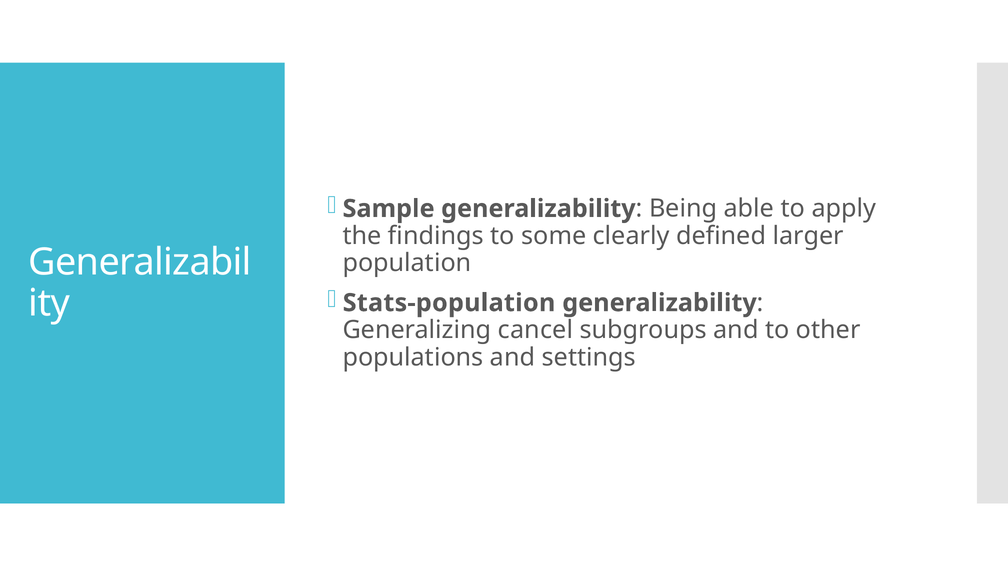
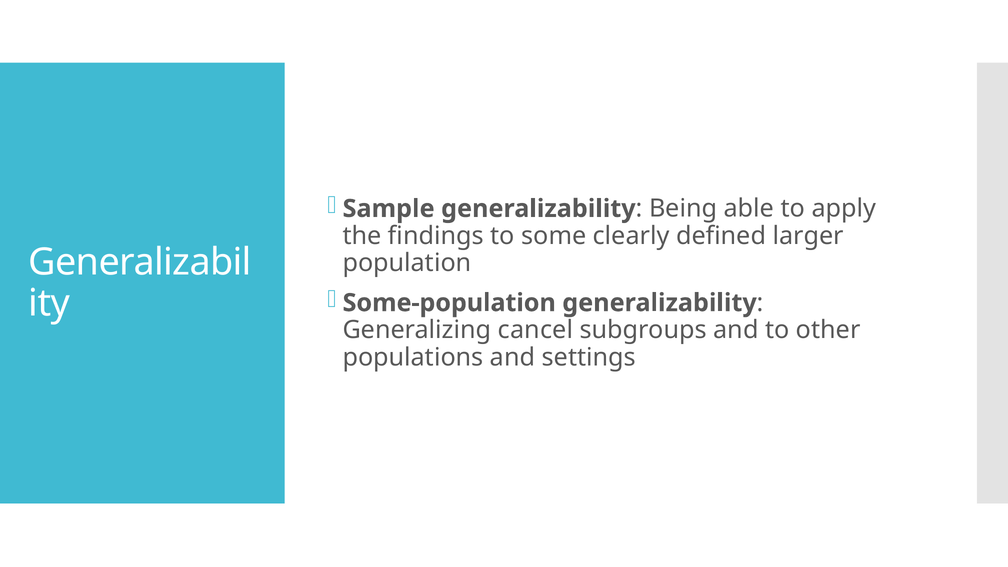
Stats-population: Stats-population -> Some-population
